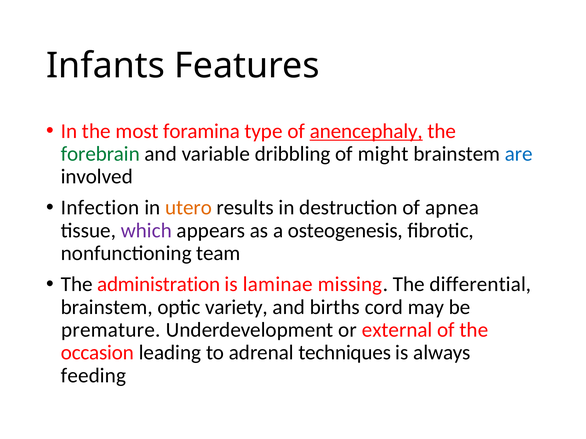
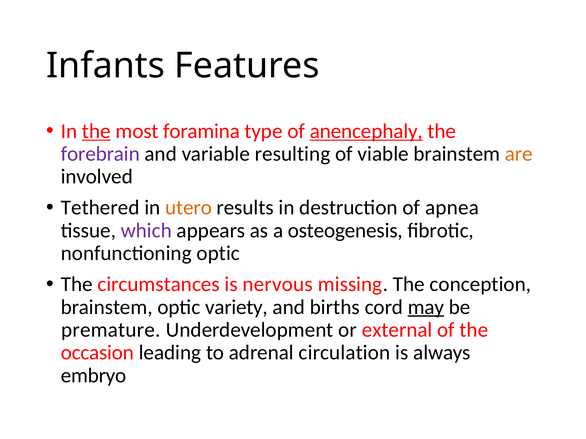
the at (96, 131) underline: none -> present
forebrain colour: green -> purple
dribbling: dribbling -> resulting
might: might -> viable
are colour: blue -> orange
Infection: Infection -> Tethered
nonfunctioning team: team -> optic
administration: administration -> circumstances
laminae: laminae -> nervous
differential: differential -> conception
may underline: none -> present
techniques: techniques -> circulation
feeding: feeding -> embryo
